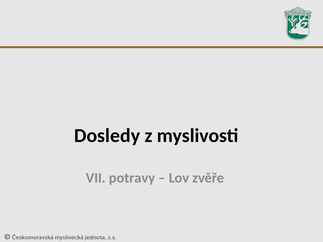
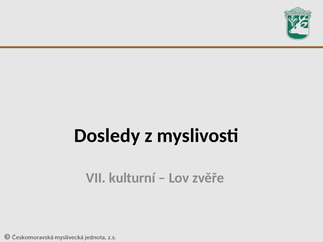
potravy: potravy -> kulturní
